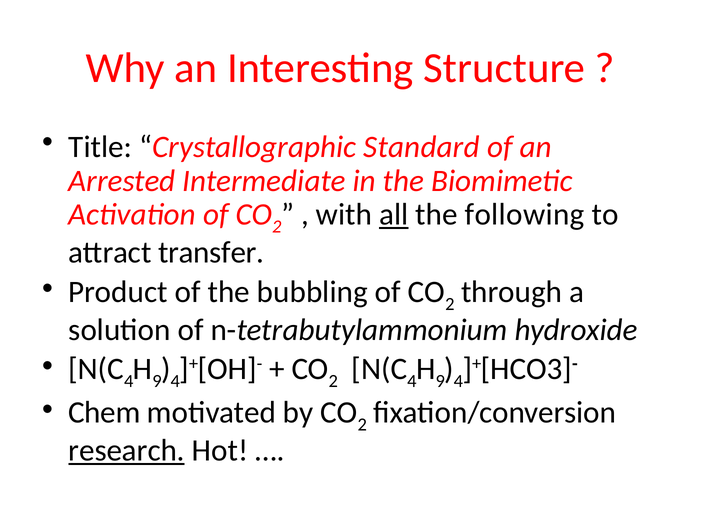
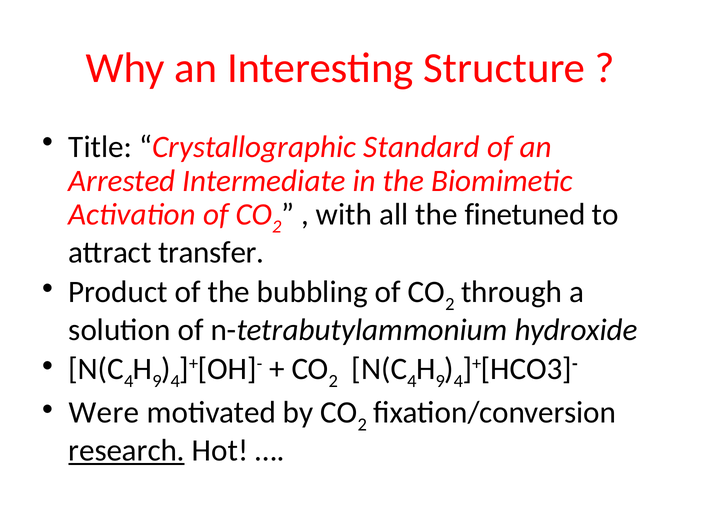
all underline: present -> none
following: following -> finetuned
Chem: Chem -> Were
